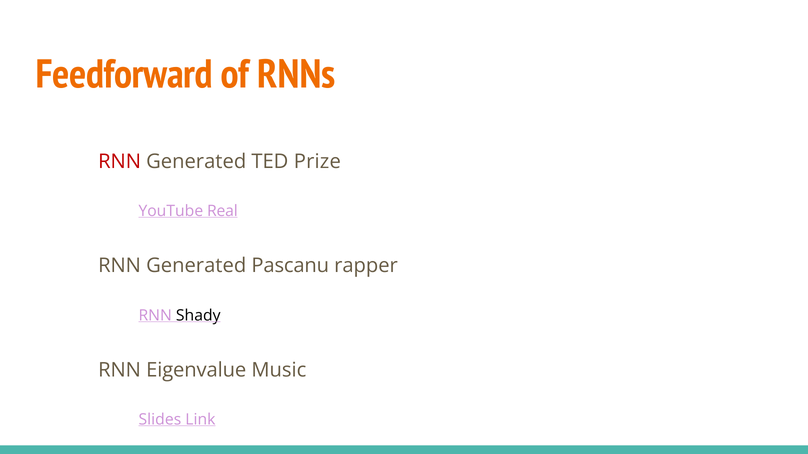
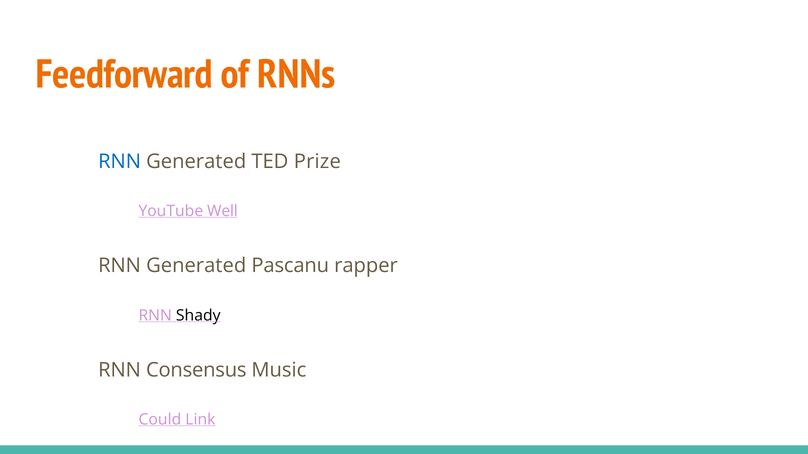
RNN at (120, 162) colour: red -> blue
Real: Real -> Well
Eigenvalue: Eigenvalue -> Consensus
Slides: Slides -> Could
